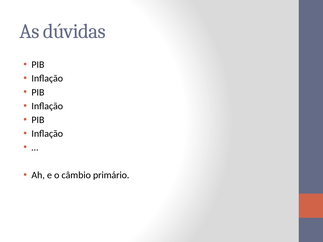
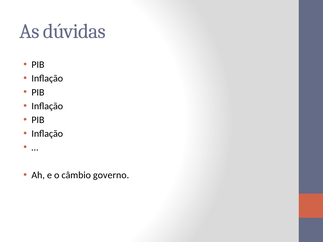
primário: primário -> governo
